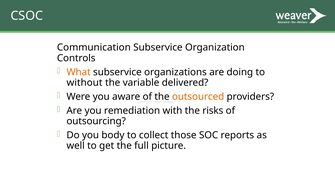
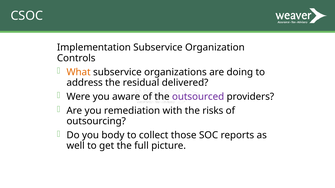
Communication: Communication -> Implementation
without: without -> address
variable: variable -> residual
outsourced colour: orange -> purple
